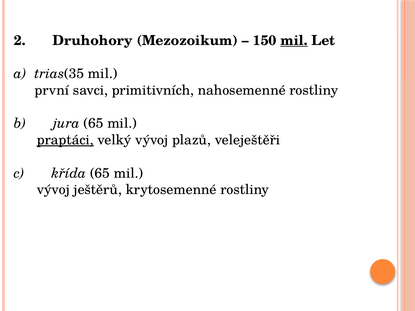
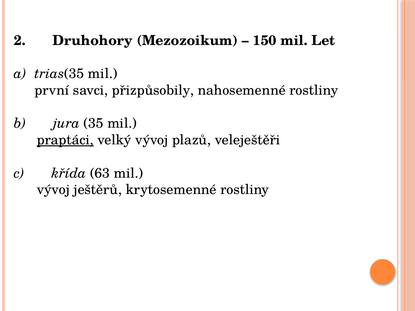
mil at (294, 40) underline: present -> none
primitivních: primitivních -> přizpůsobily
jura 65: 65 -> 35
křída 65: 65 -> 63
